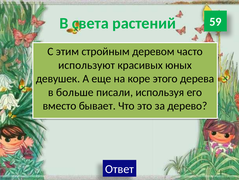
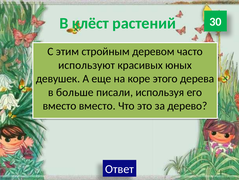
света: света -> клёст
59: 59 -> 30
вместо бывает: бывает -> вместо
